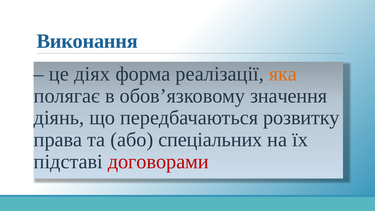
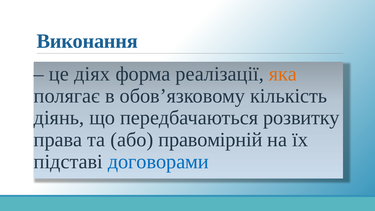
значення: значення -> кількість
спеціальних: спеціальних -> правомірній
договорами colour: red -> blue
